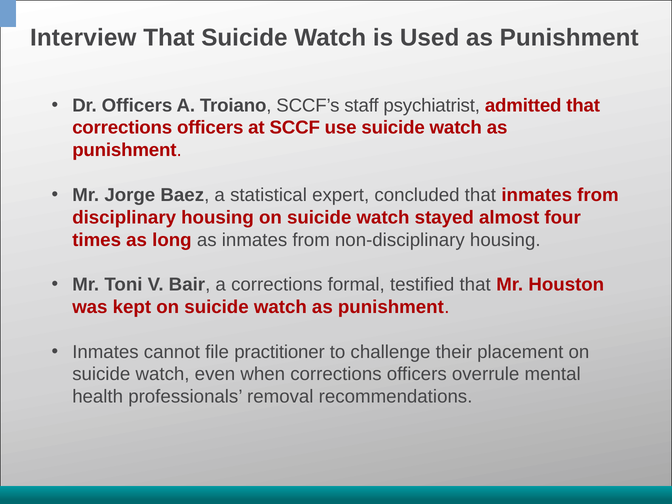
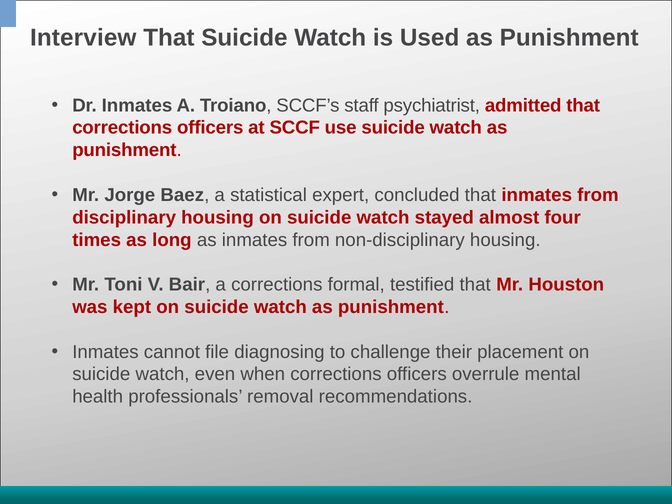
Dr Officers: Officers -> Inmates
practitioner: practitioner -> diagnosing
